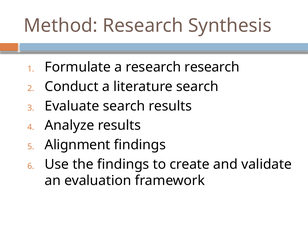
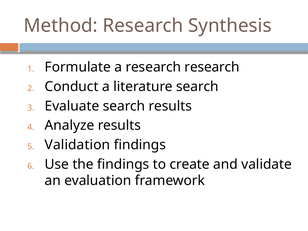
Alignment: Alignment -> Validation
